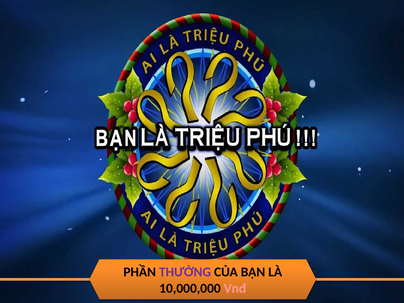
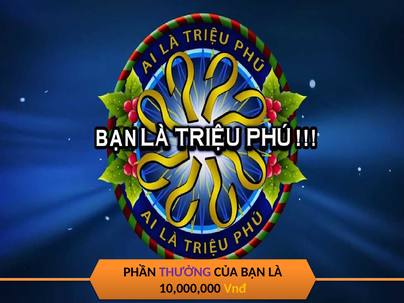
Vnđ colour: pink -> yellow
